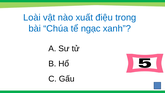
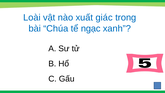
điệu: điệu -> giác
